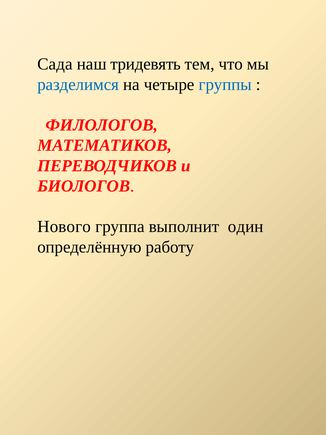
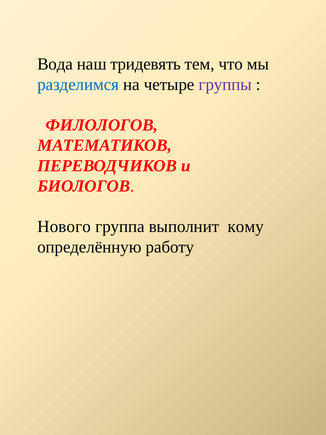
Сада: Сада -> Вода
группы colour: blue -> purple
один: один -> кому
